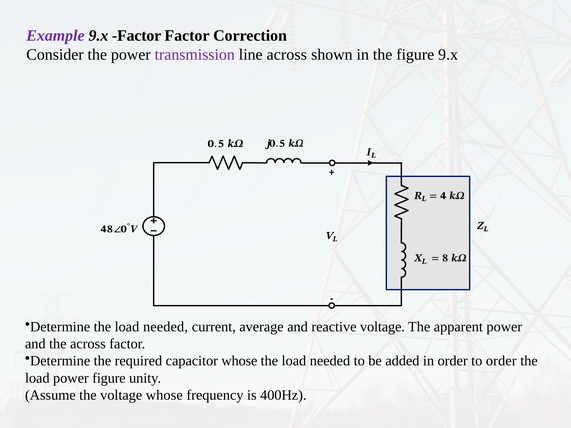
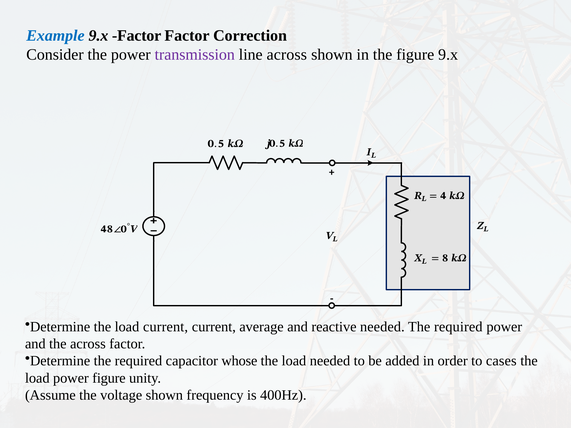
Example colour: purple -> blue
Determine the load needed: needed -> current
reactive voltage: voltage -> needed
apparent at (458, 327): apparent -> required
to order: order -> cases
voltage whose: whose -> shown
